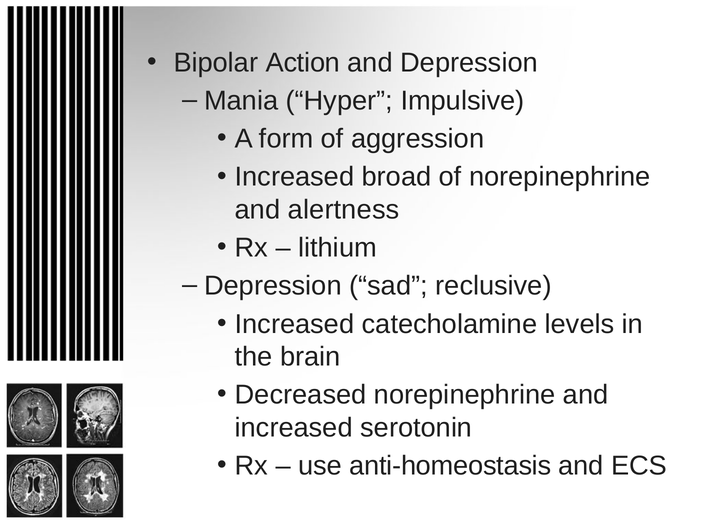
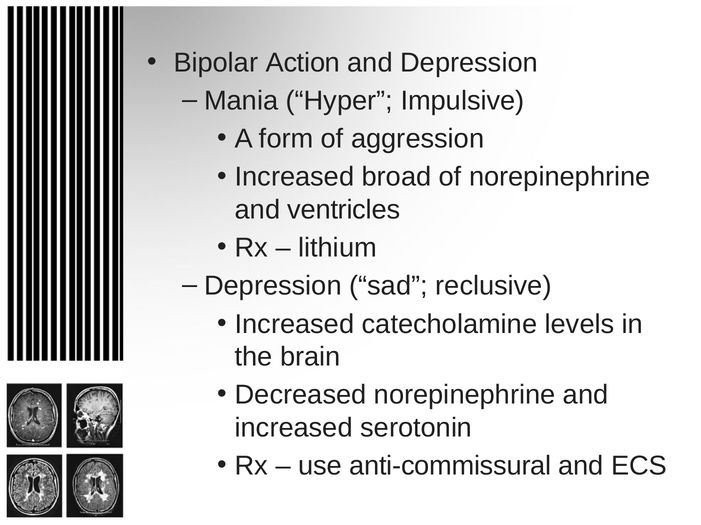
alertness: alertness -> ventricles
anti-homeostasis: anti-homeostasis -> anti-commissural
